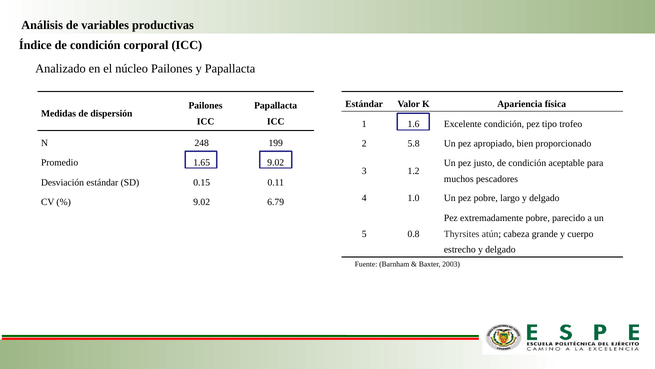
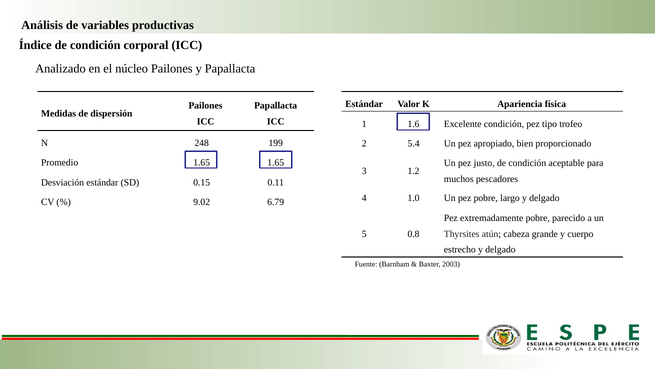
5.8: 5.8 -> 5.4
1.65 9.02: 9.02 -> 1.65
